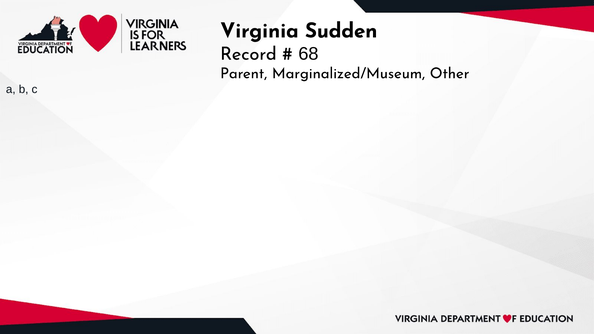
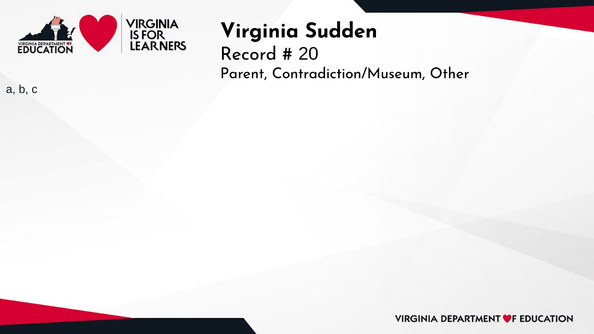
68: 68 -> 20
Marginalized/Museum: Marginalized/Museum -> Contradiction/Museum
